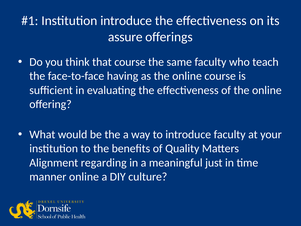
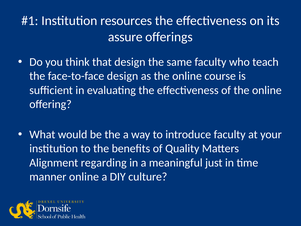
Institution introduce: introduce -> resources
that course: course -> design
face-to-face having: having -> design
